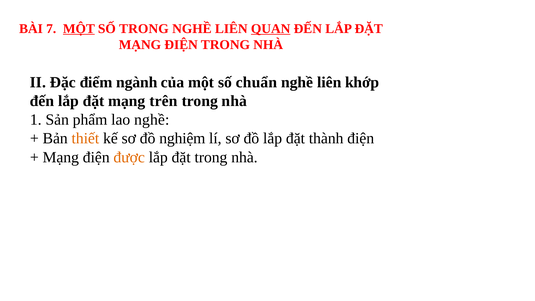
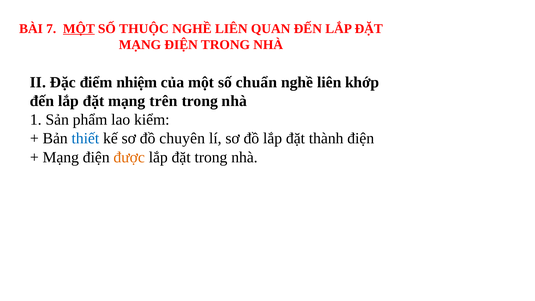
SỐ TRONG: TRONG -> THUỘC
QUAN underline: present -> none
ngành: ngành -> nhiệm
lao nghề: nghề -> kiểm
thiết colour: orange -> blue
nghiệm: nghiệm -> chuyên
